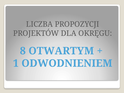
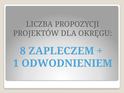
OTWARTYM: OTWARTYM -> ZAPLECZEM
